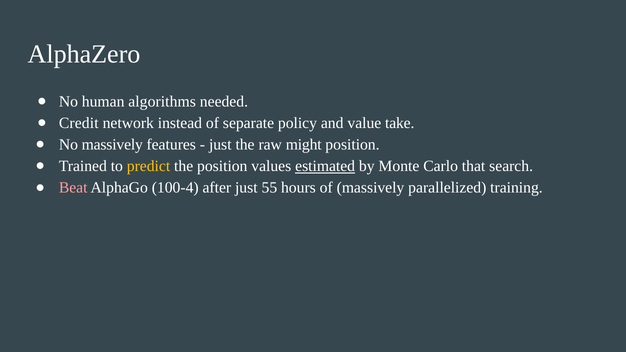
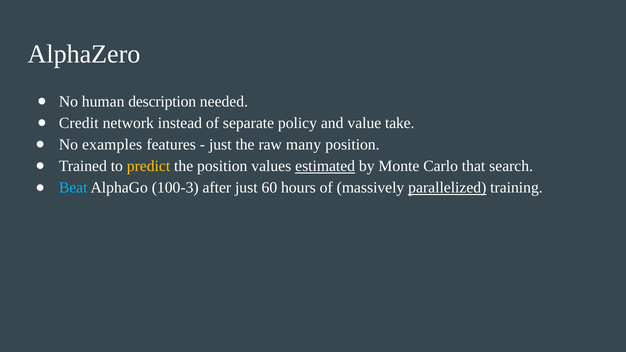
algorithms: algorithms -> description
No massively: massively -> examples
might: might -> many
Beat colour: pink -> light blue
100-4: 100-4 -> 100-3
55: 55 -> 60
parallelized underline: none -> present
